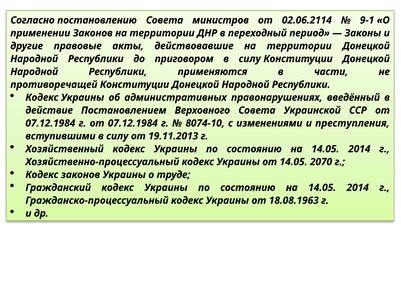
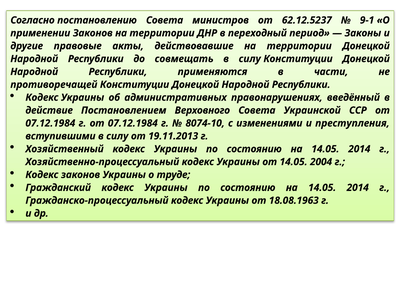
02.06.2114: 02.06.2114 -> 62.12.5237
приговором: приговором -> совмещать
2070: 2070 -> 2004
